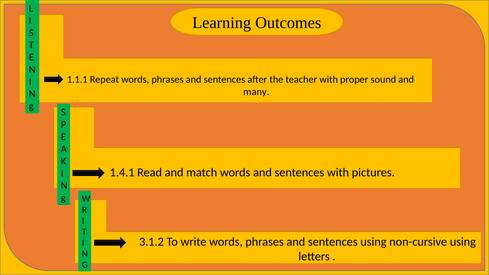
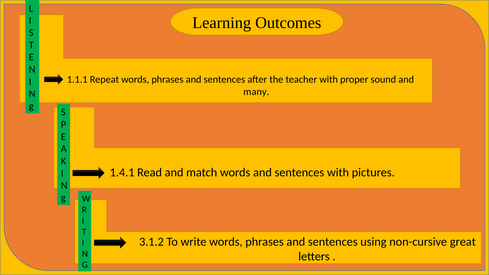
non-cursive using: using -> great
